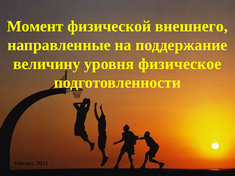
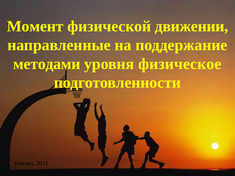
внешнего: внешнего -> движении
величину: величину -> методами
